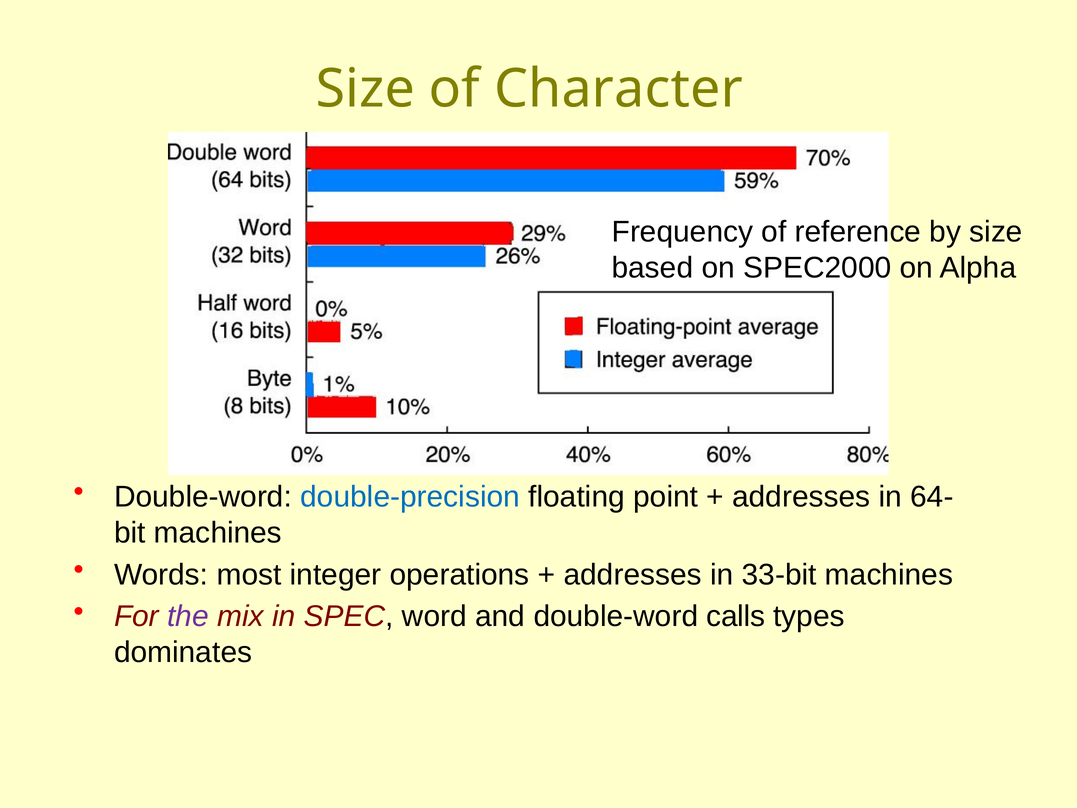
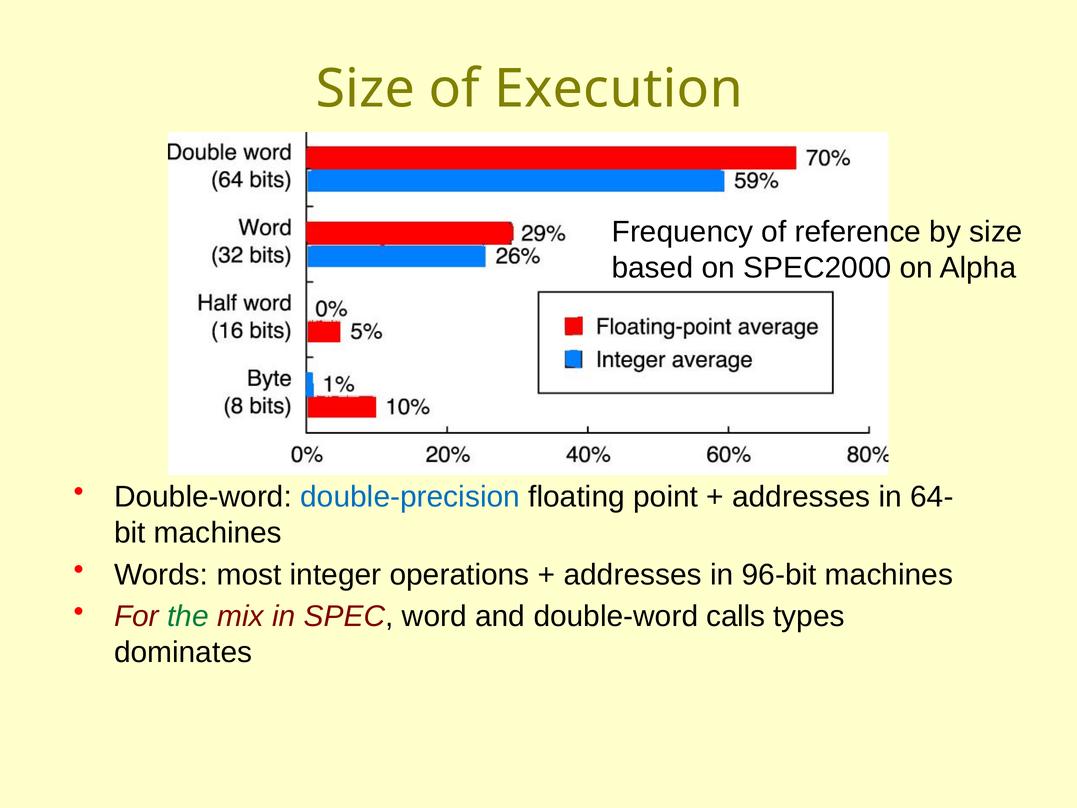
Character: Character -> Execution
33-bit: 33-bit -> 96-bit
the colour: purple -> green
